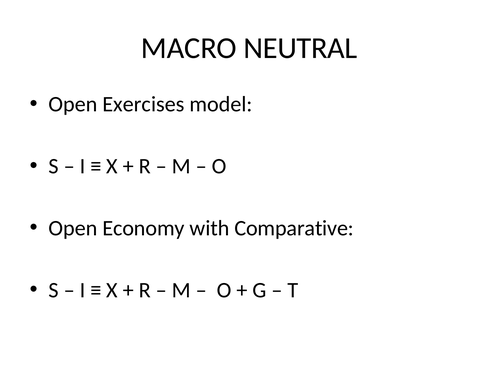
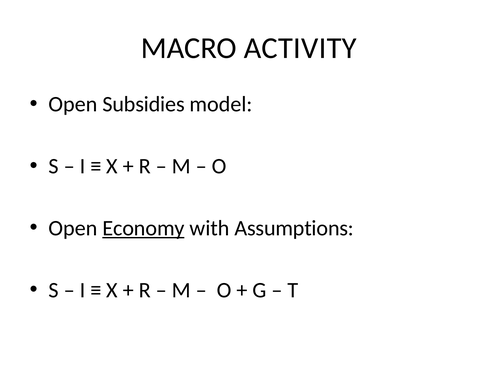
NEUTRAL: NEUTRAL -> ACTIVITY
Exercises: Exercises -> Subsidies
Economy underline: none -> present
Comparative: Comparative -> Assumptions
